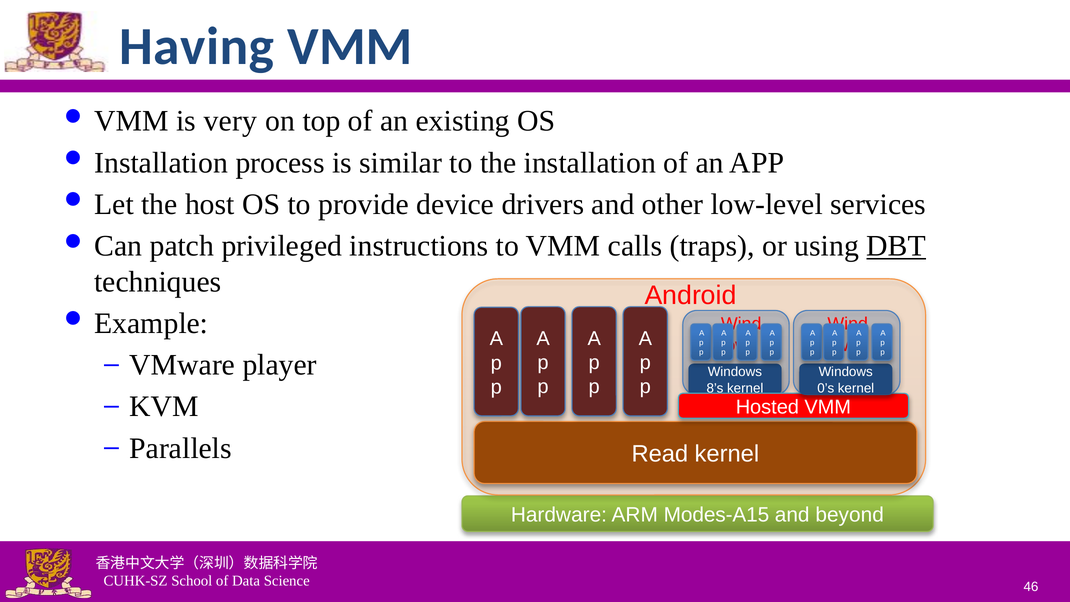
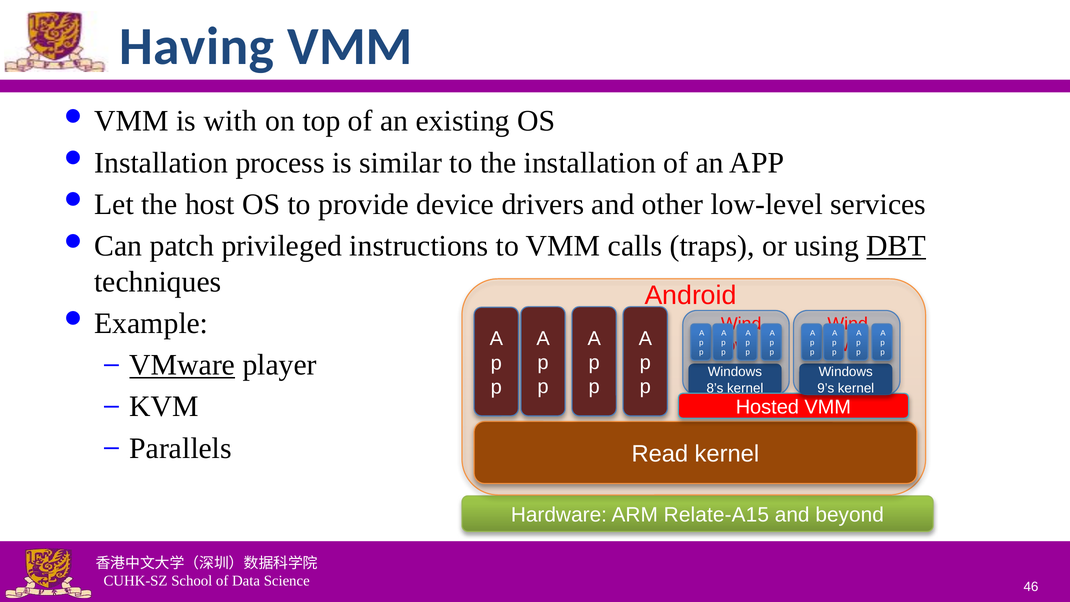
very: very -> with
VMware underline: none -> present
0’s: 0’s -> 9’s
Modes-A15: Modes-A15 -> Relate-A15
